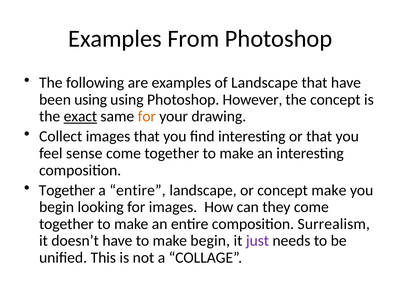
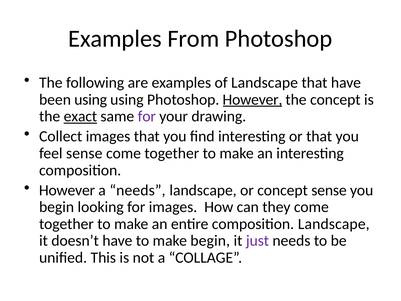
However at (252, 99) underline: none -> present
for at (147, 116) colour: orange -> purple
Together at (67, 190): Together -> However
a entire: entire -> needs
concept make: make -> sense
composition Surrealism: Surrealism -> Landscape
